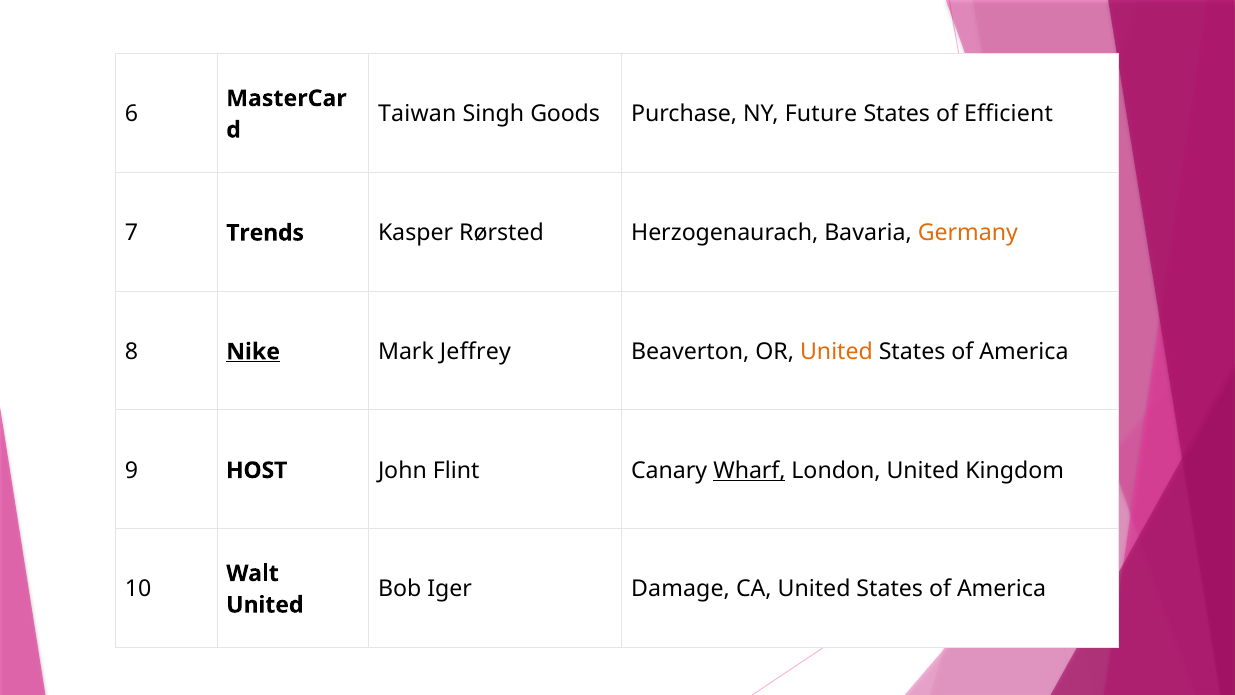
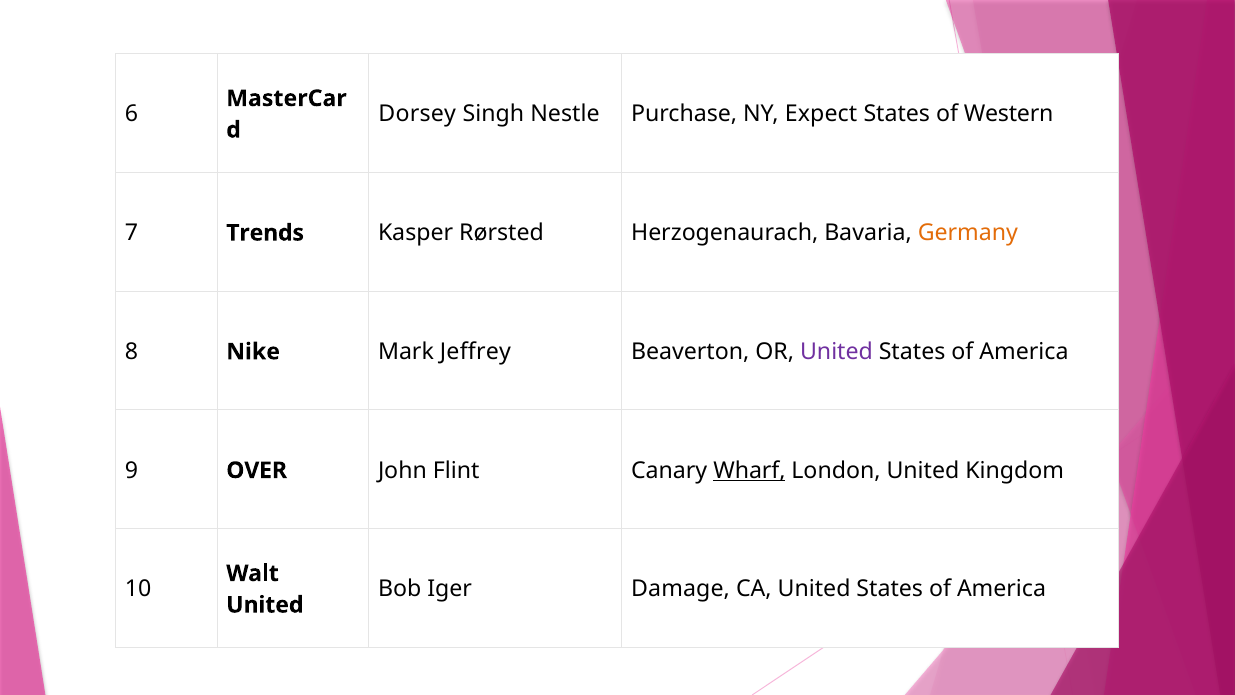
Taiwan: Taiwan -> Dorsey
Goods: Goods -> Nestle
Future: Future -> Expect
Efficient: Efficient -> Western
Nike underline: present -> none
United at (836, 352) colour: orange -> purple
HOST: HOST -> OVER
